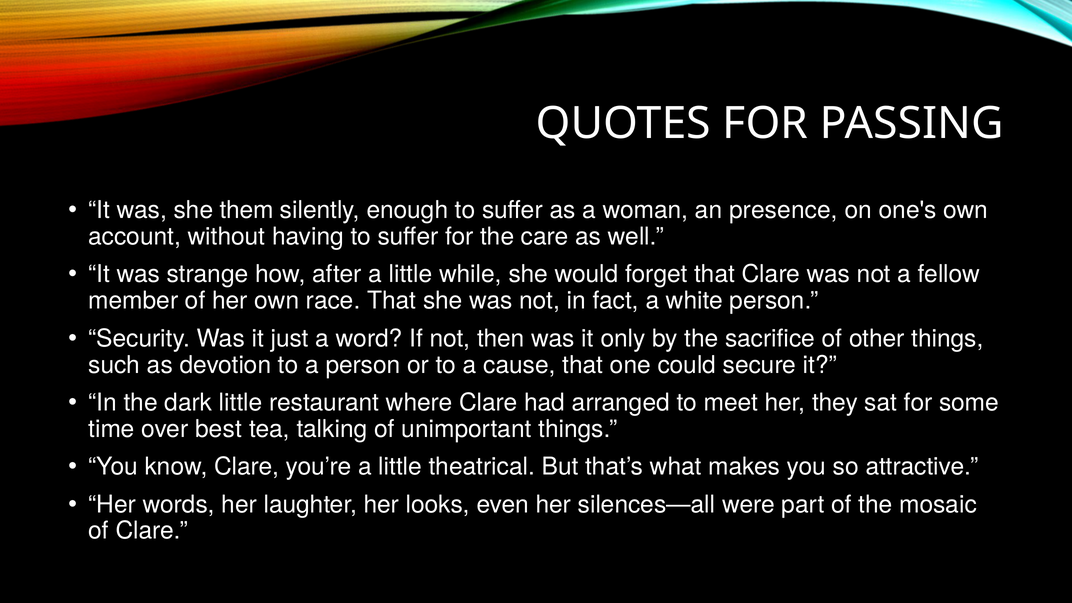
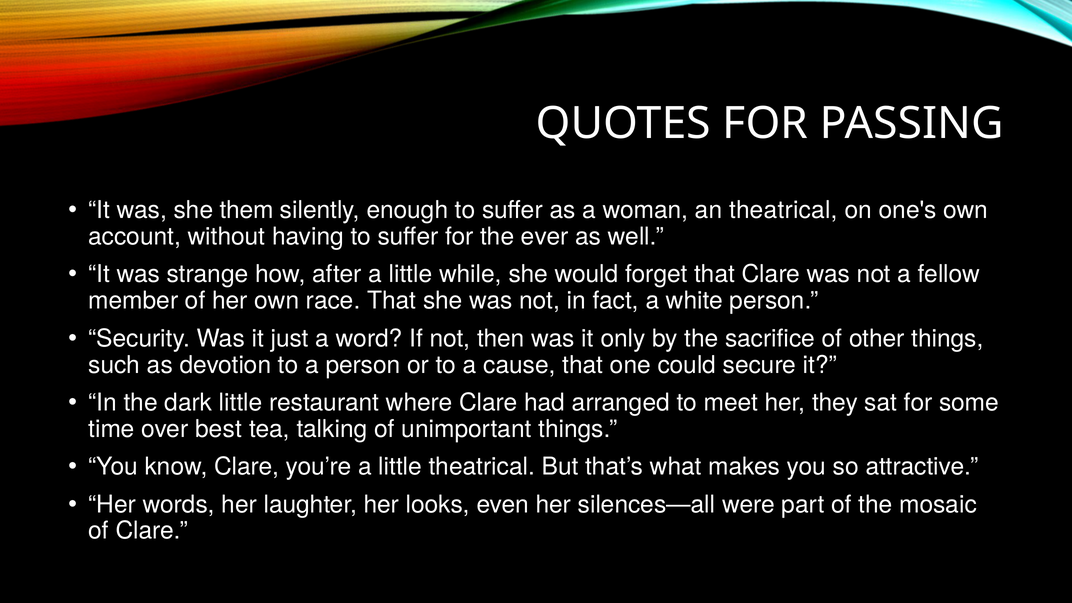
an presence: presence -> theatrical
care: care -> ever
